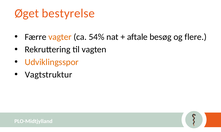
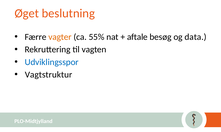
bestyrelse: bestyrelse -> beslutning
54%: 54% -> 55%
flere: flere -> data
Udviklingsspor colour: orange -> blue
